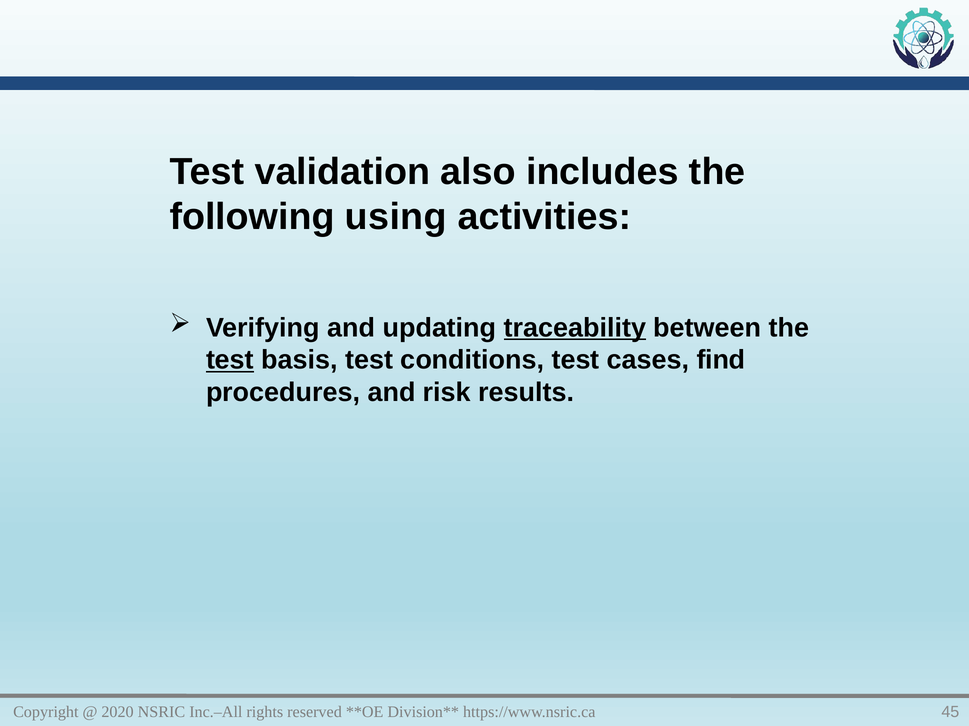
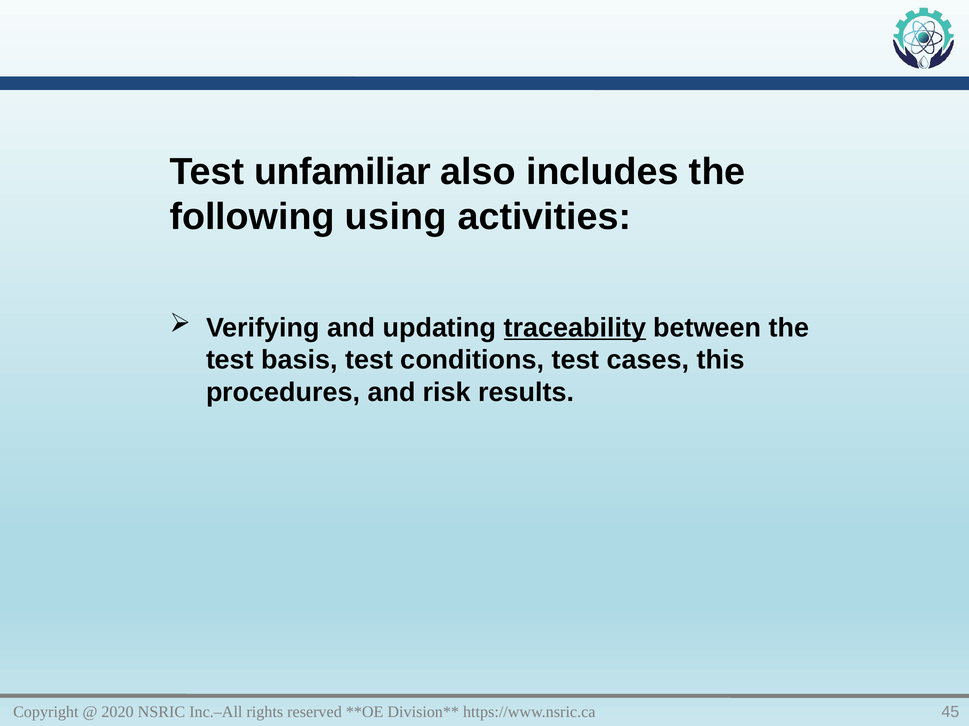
validation: validation -> unfamiliar
test at (230, 360) underline: present -> none
find: find -> this
